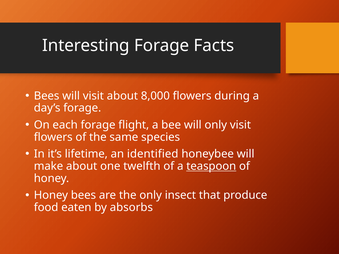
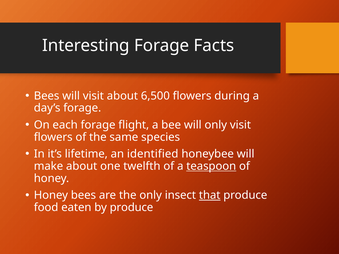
8,000: 8,000 -> 6,500
that underline: none -> present
by absorbs: absorbs -> produce
